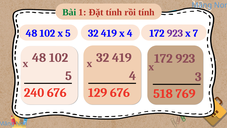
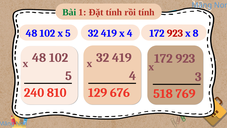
923 at (175, 33) colour: purple -> red
7: 7 -> 8
240 676: 676 -> 810
